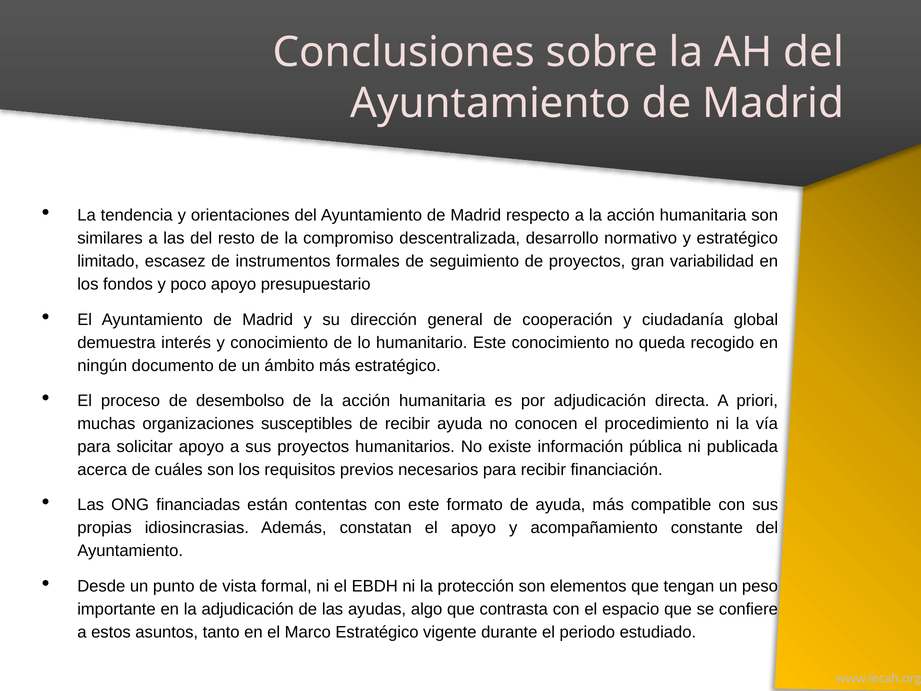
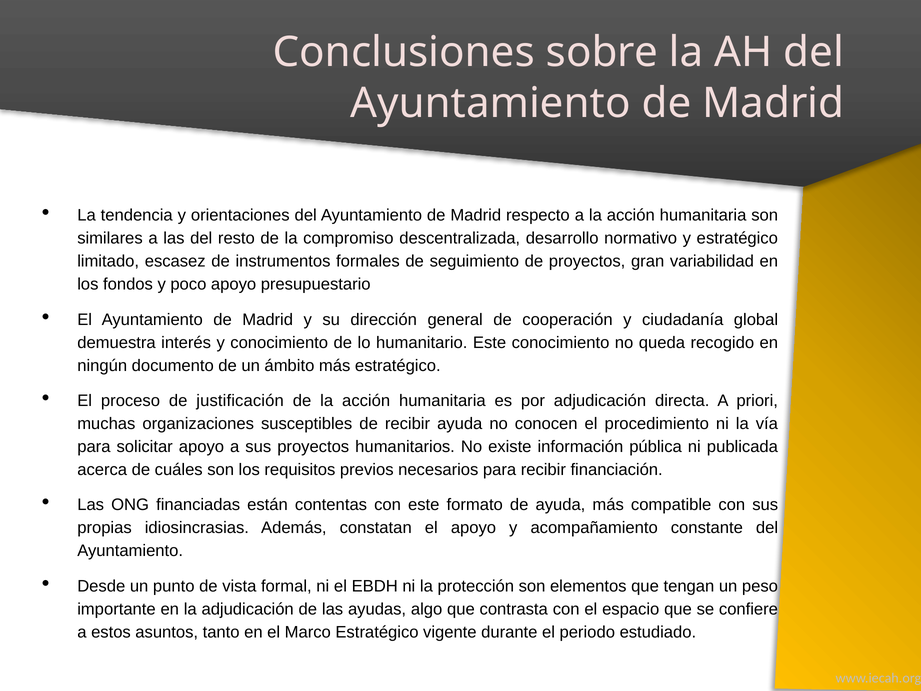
desembolso: desembolso -> justificación
